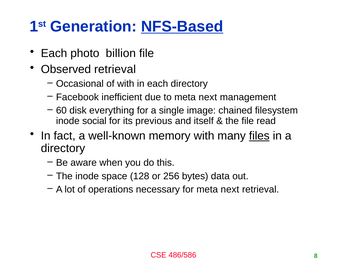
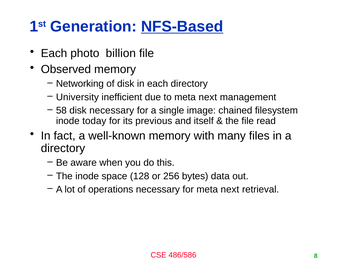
Observed retrieval: retrieval -> memory
Occasional: Occasional -> Networking
of with: with -> disk
Facebook: Facebook -> University
60: 60 -> 58
disk everything: everything -> necessary
social: social -> today
files underline: present -> none
